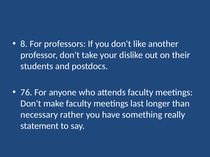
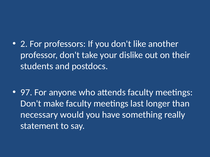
8: 8 -> 2
76: 76 -> 97
rather: rather -> would
